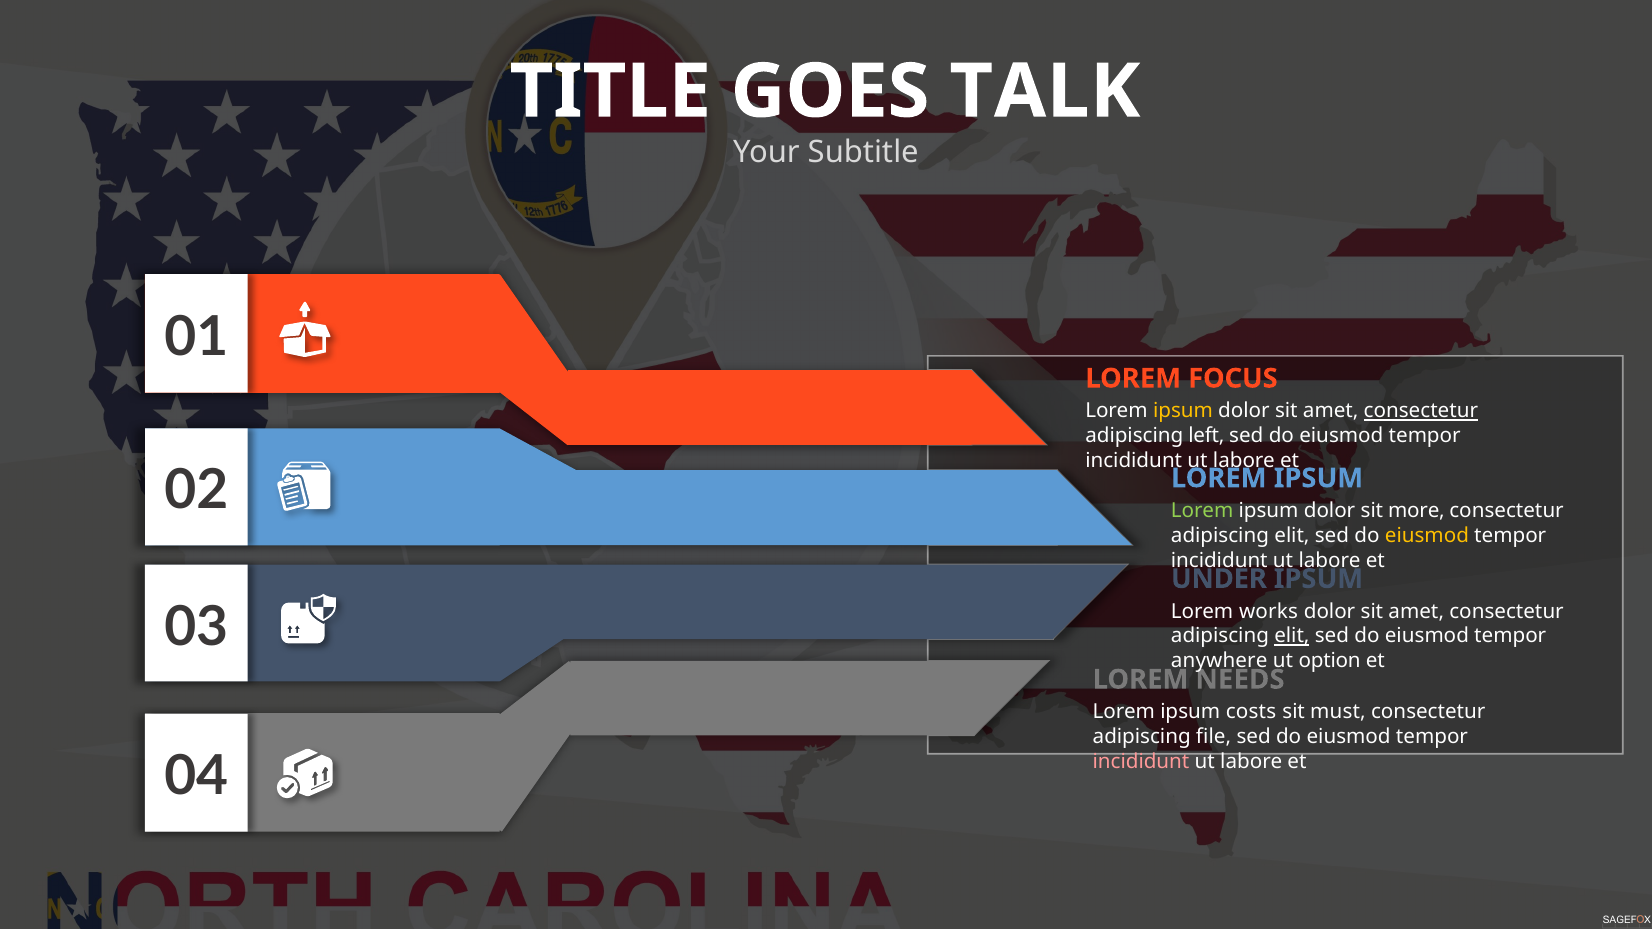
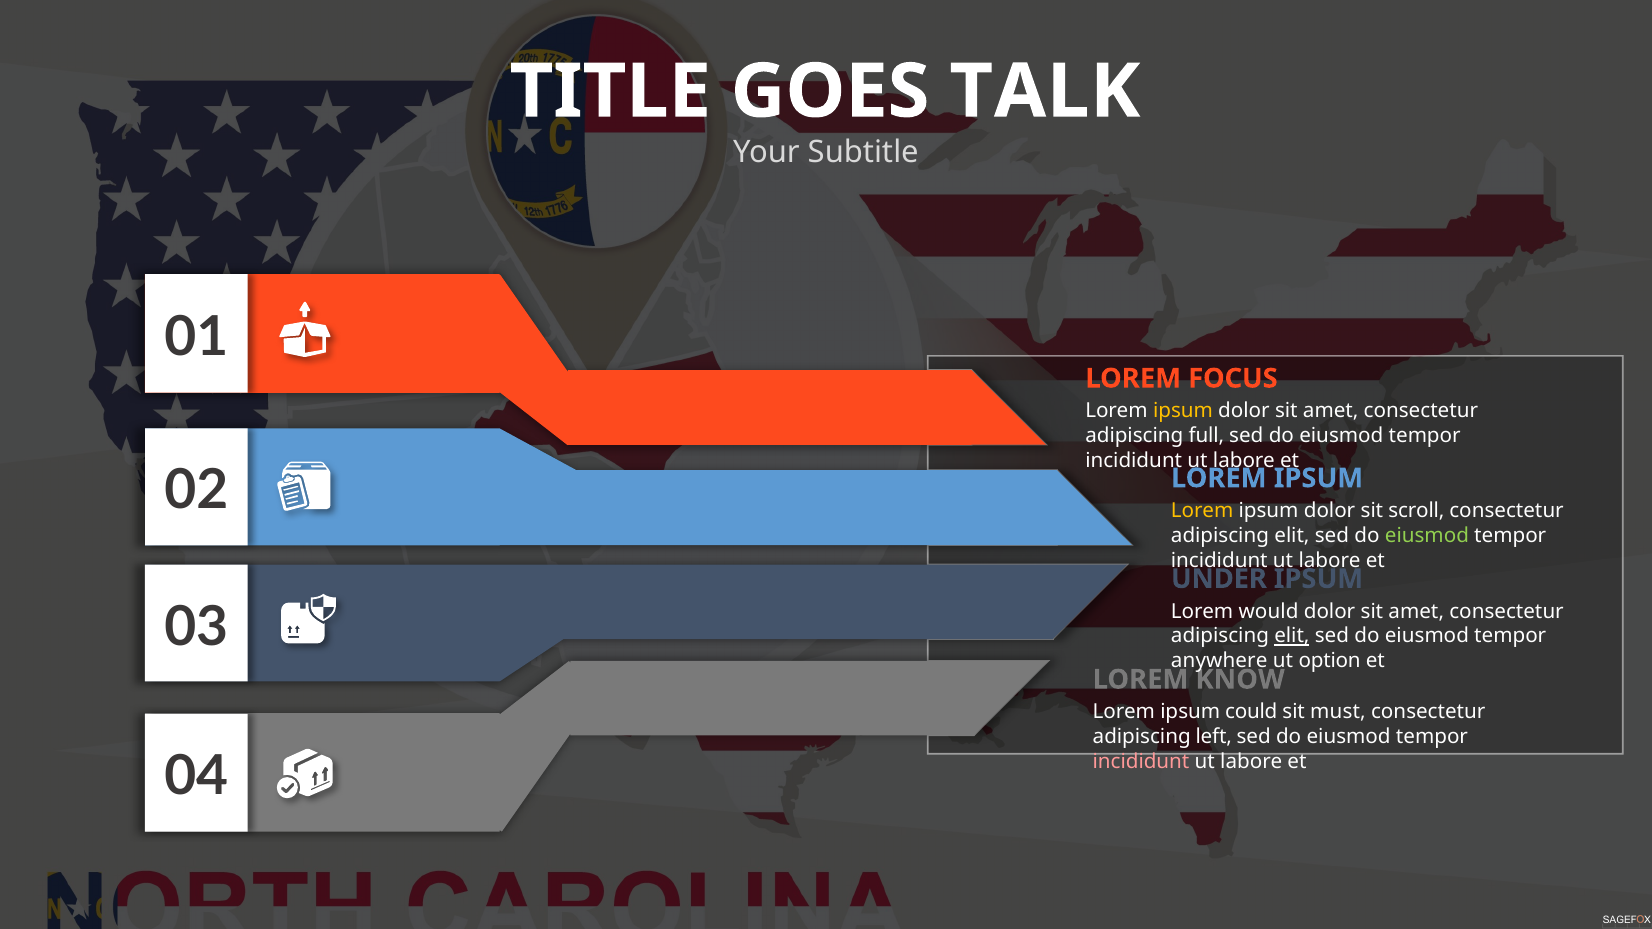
consectetur at (1421, 411) underline: present -> none
left: left -> full
Lorem at (1202, 511) colour: light green -> yellow
more: more -> scroll
eiusmod at (1427, 536) colour: yellow -> light green
works: works -> would
NEEDS: NEEDS -> KNOW
costs: costs -> could
file: file -> left
